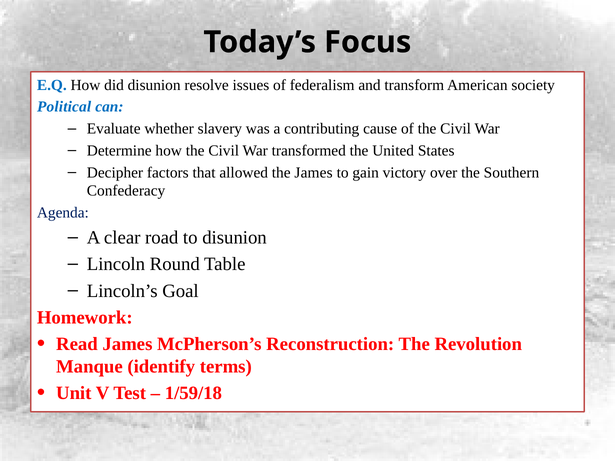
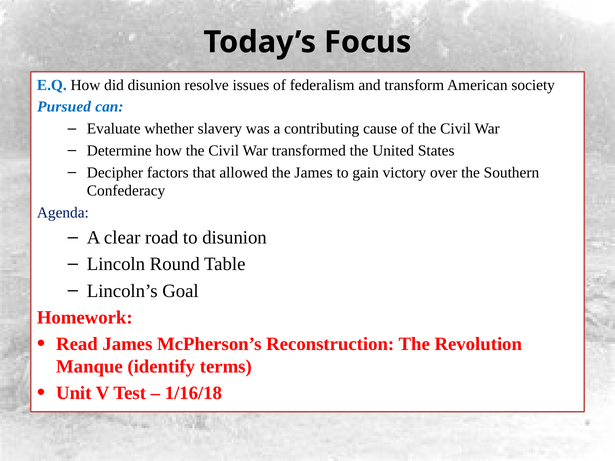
Political: Political -> Pursued
1/59/18: 1/59/18 -> 1/16/18
